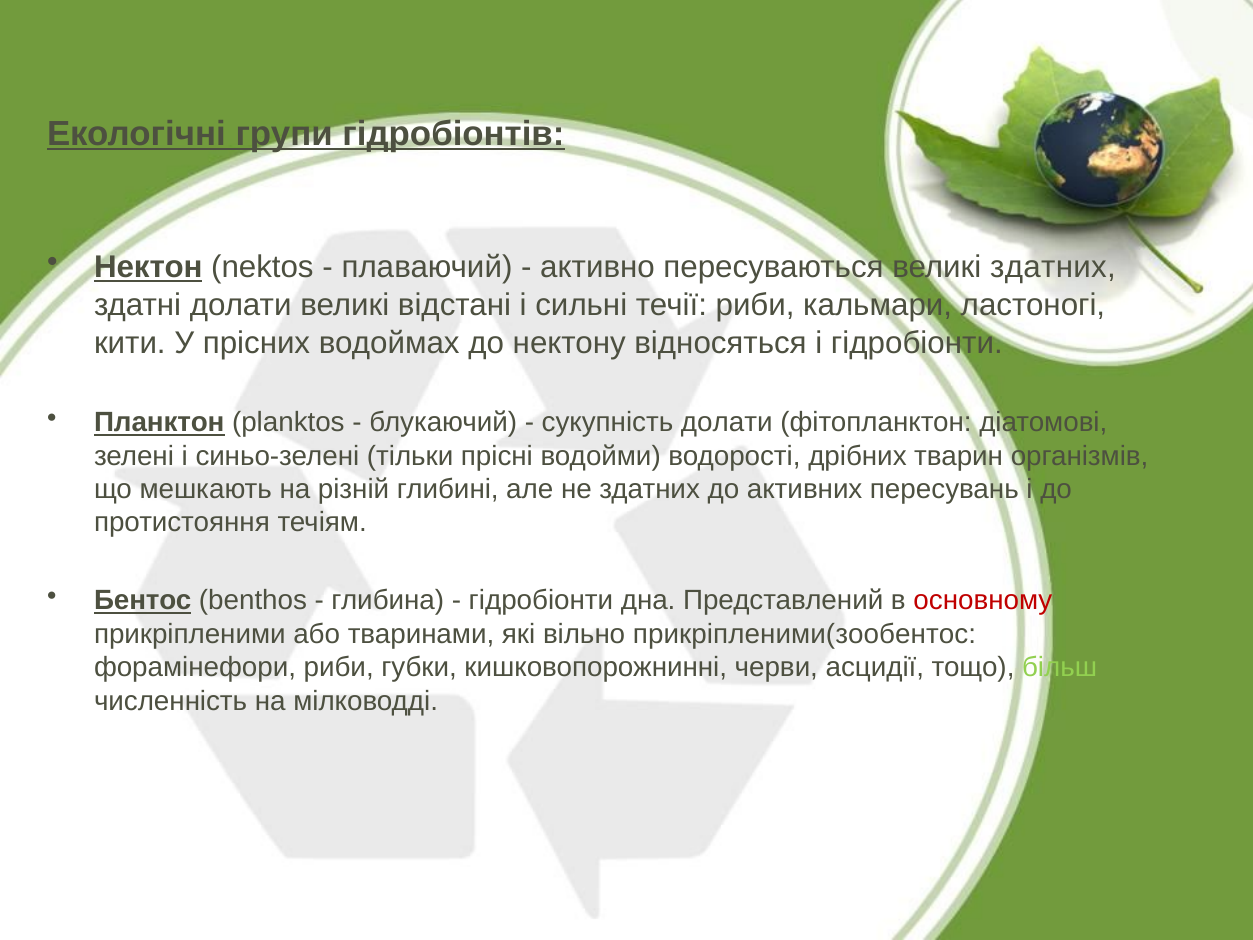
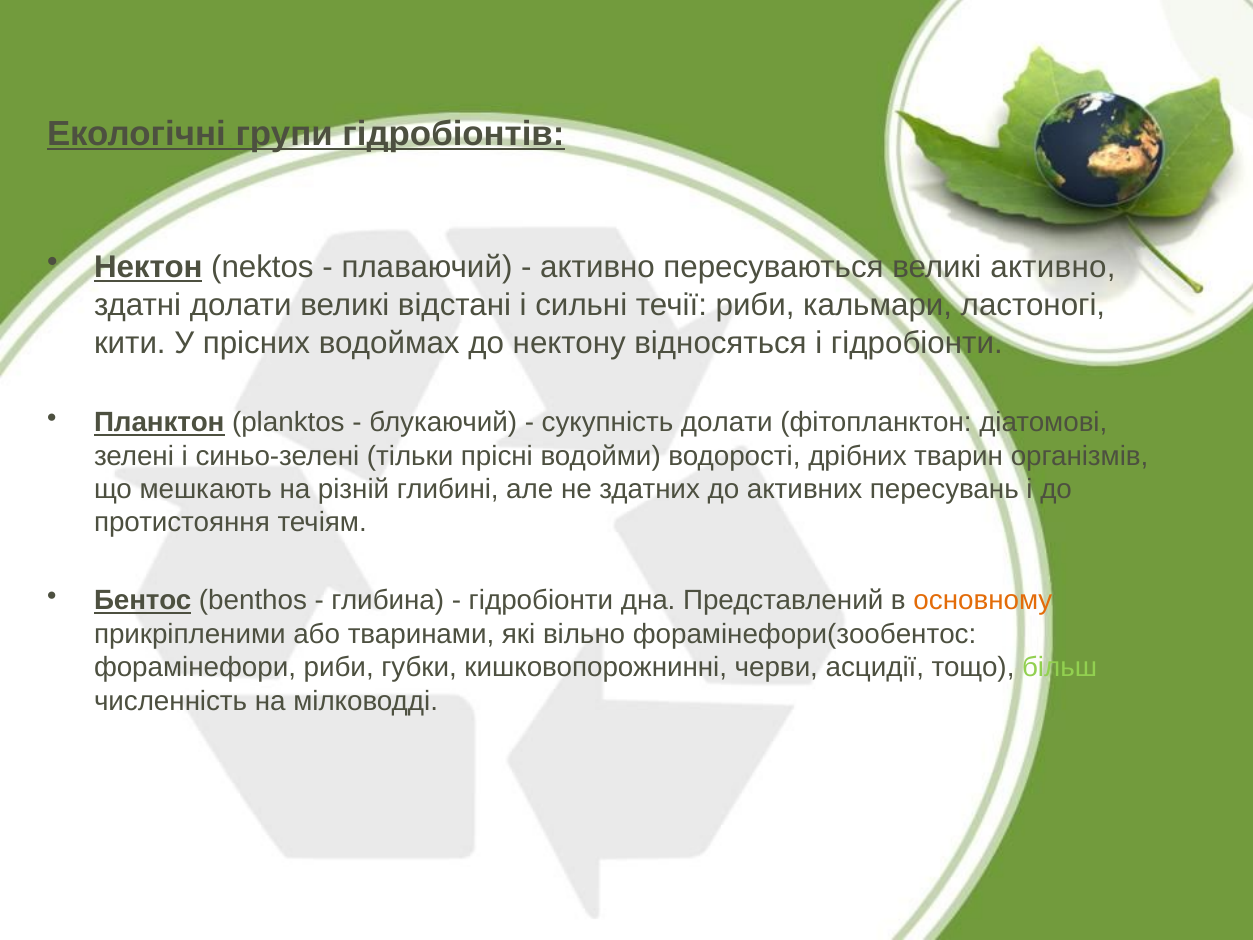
великі здатних: здатних -> активно
основному colour: red -> orange
прикріпленими(зообентос: прикріпленими(зообентос -> форамінефори(зообентос
